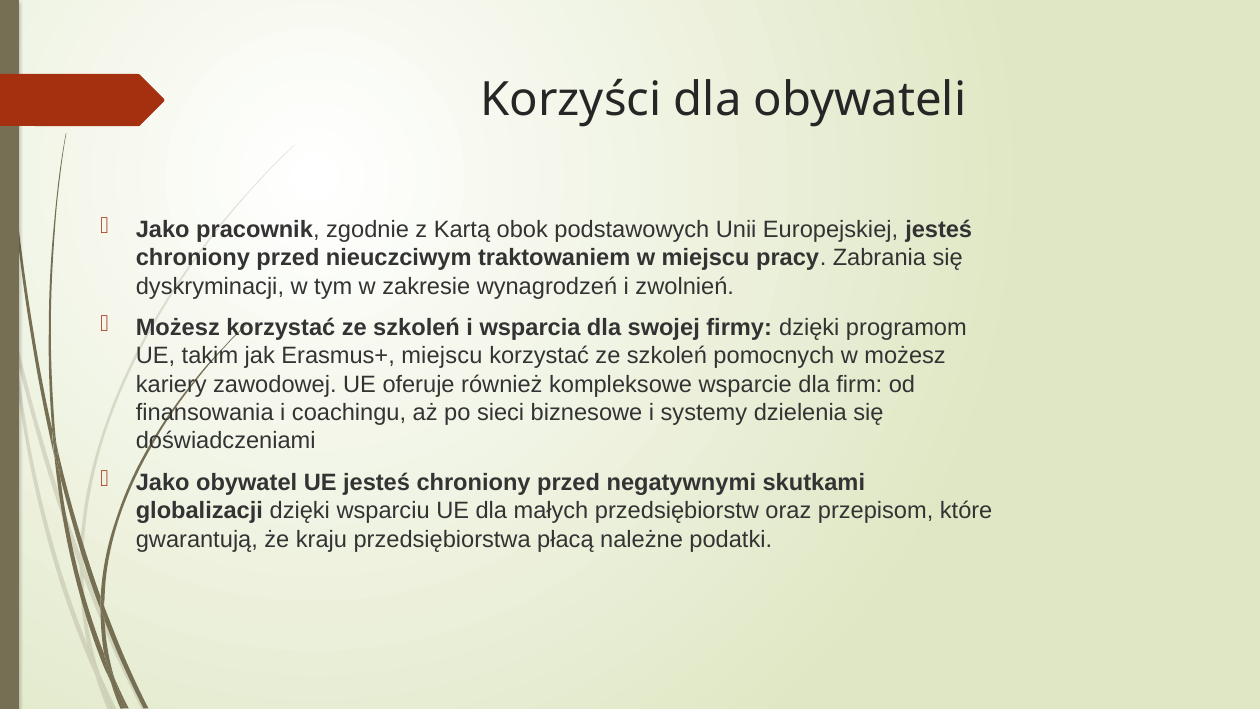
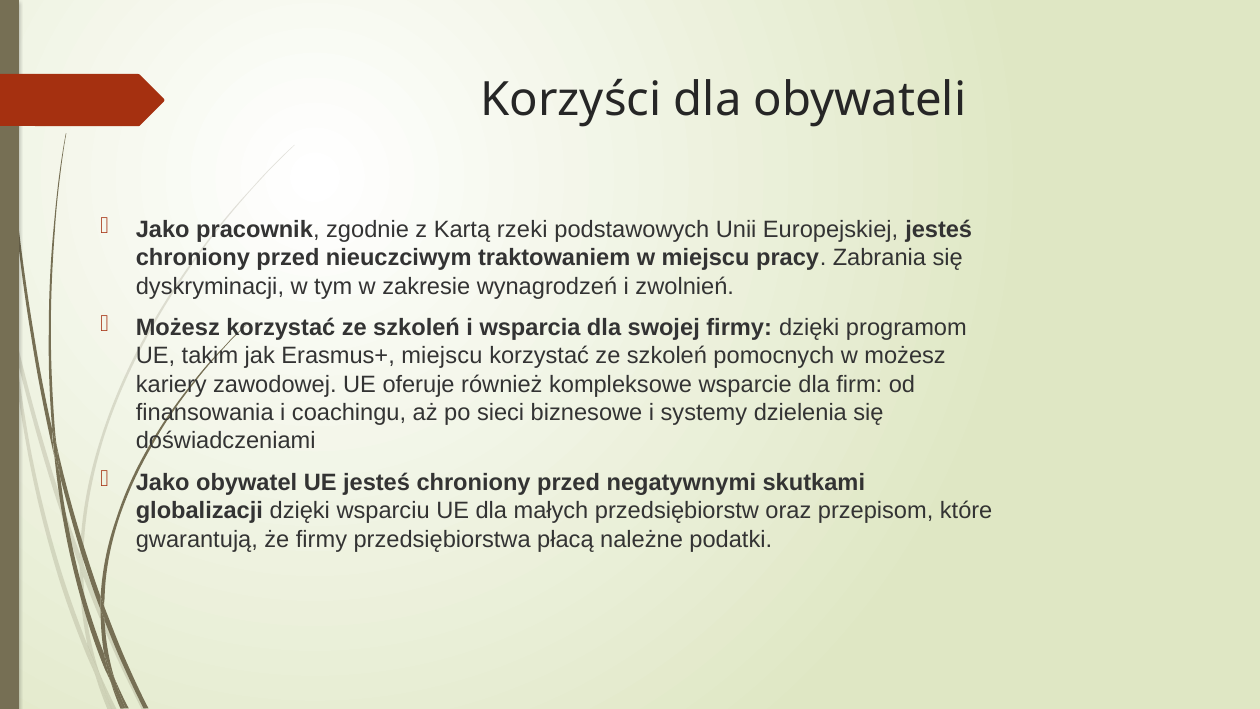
obok: obok -> rzeki
że kraju: kraju -> firmy
